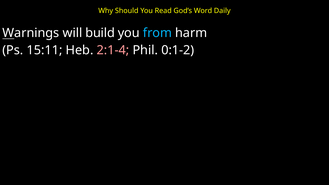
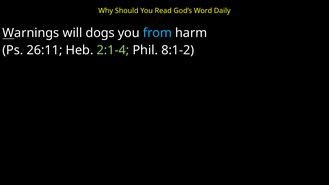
build: build -> dogs
15:11: 15:11 -> 26:11
2:1-4 colour: pink -> light green
0:1-2: 0:1-2 -> 8:1-2
